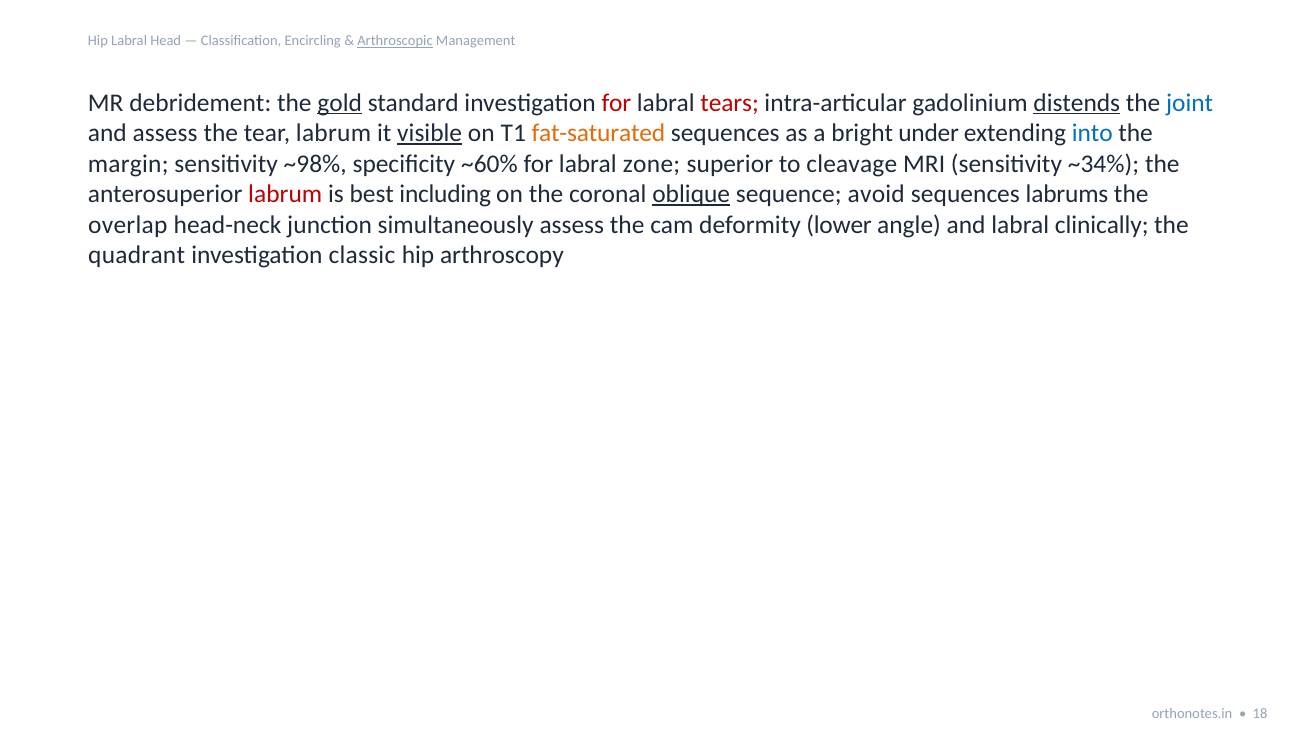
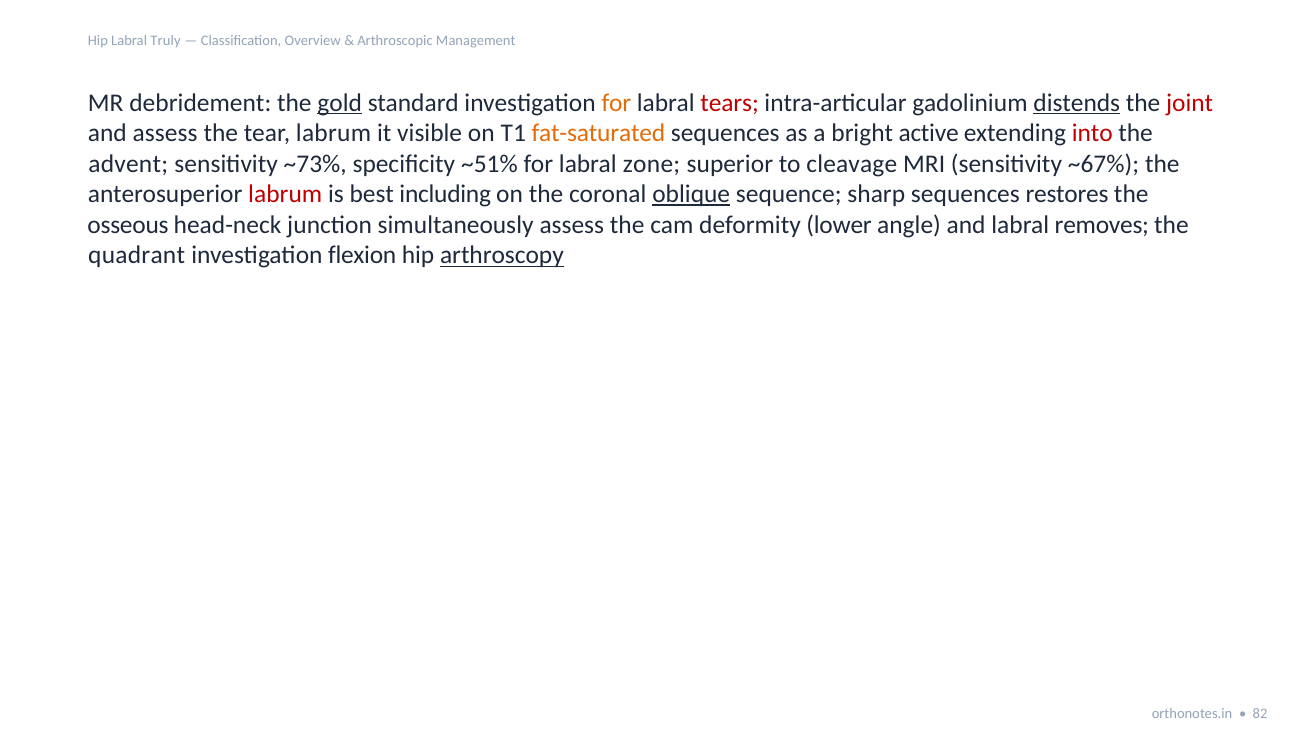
Head: Head -> Truly
Encircling: Encircling -> Overview
Arthroscopic underline: present -> none
for at (616, 103) colour: red -> orange
joint colour: blue -> red
visible underline: present -> none
under: under -> active
into colour: blue -> red
margin: margin -> advent
~98%: ~98% -> ~73%
~60%: ~60% -> ~51%
~34%: ~34% -> ~67%
avoid: avoid -> sharp
labrums: labrums -> restores
overlap: overlap -> osseous
clinically: clinically -> removes
classic: classic -> flexion
arthroscopy underline: none -> present
18: 18 -> 82
